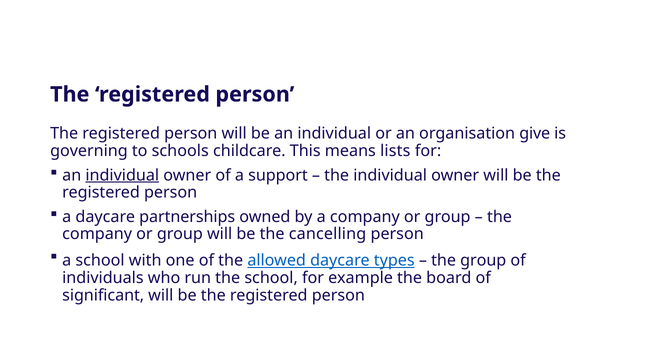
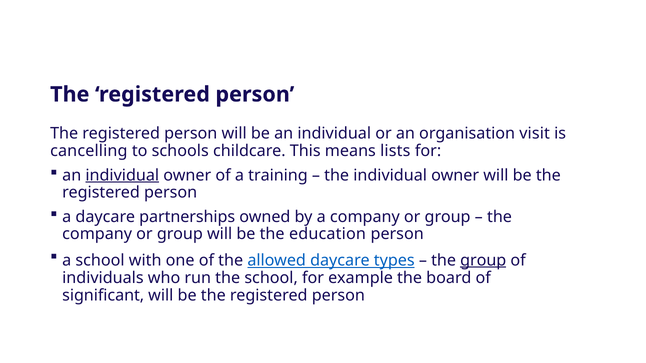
give: give -> visit
governing: governing -> cancelling
support: support -> training
cancelling: cancelling -> education
group at (483, 260) underline: none -> present
